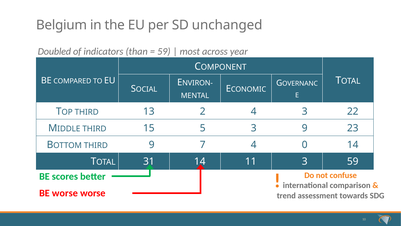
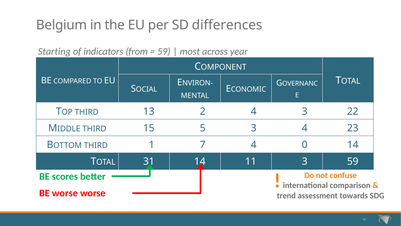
unchanged: unchanged -> differences
Doubled: Doubled -> Starting
than: than -> from
3 9: 9 -> 4
THIRD 9: 9 -> 1
